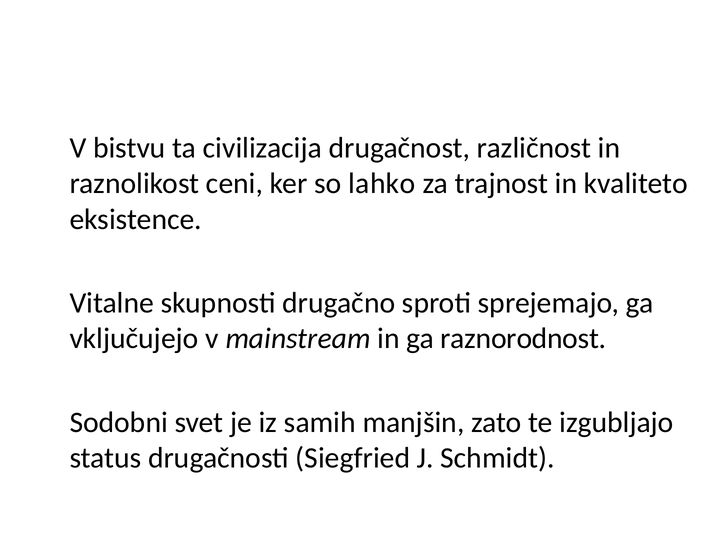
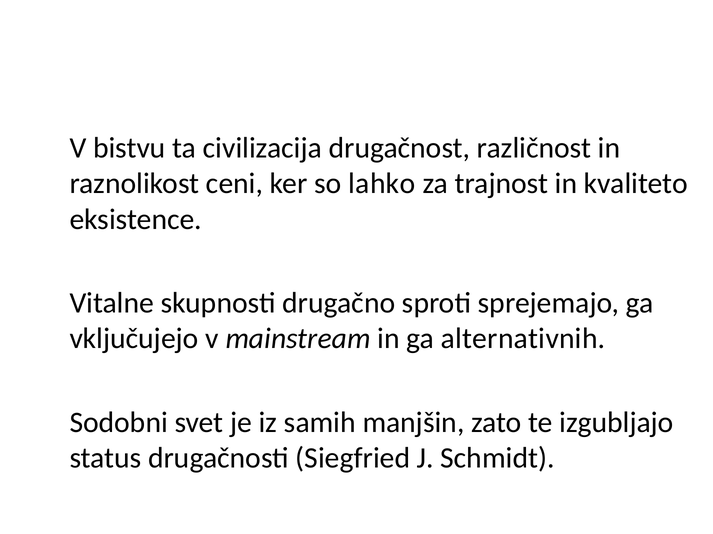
raznorodnost: raznorodnost -> alternativnih
